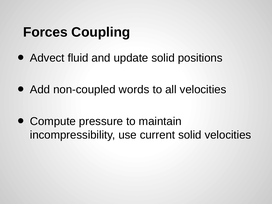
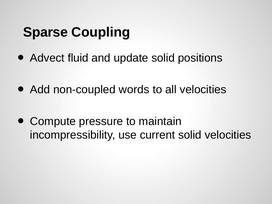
Forces: Forces -> Sparse
